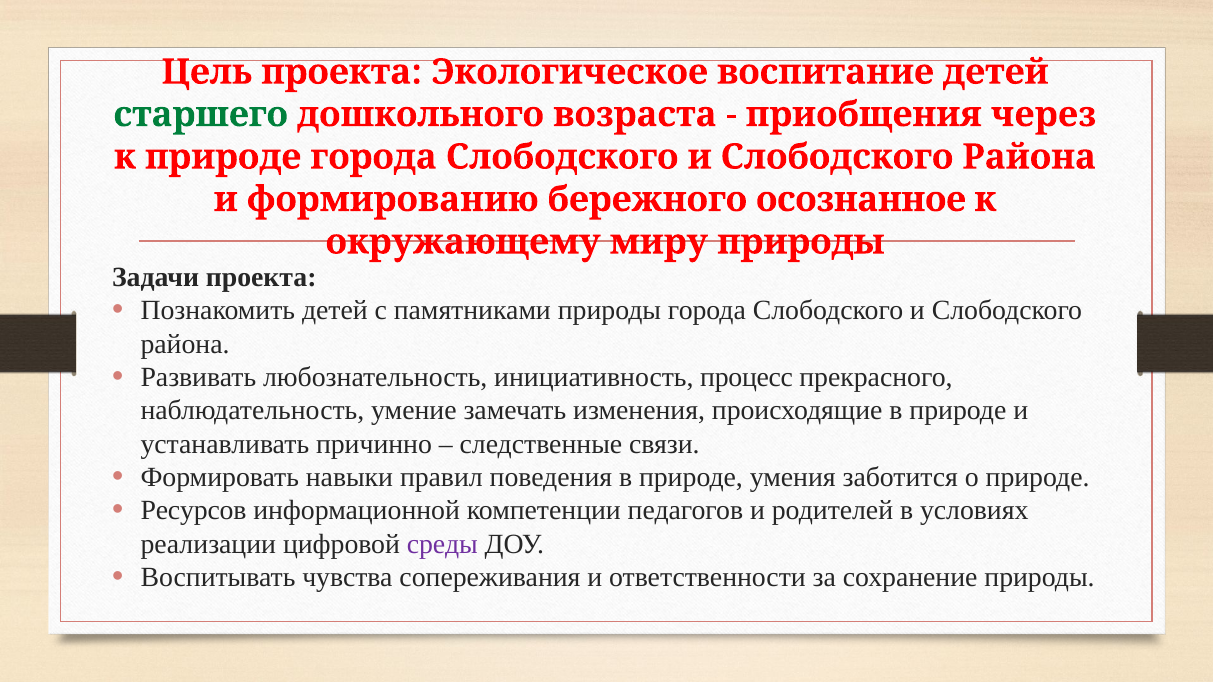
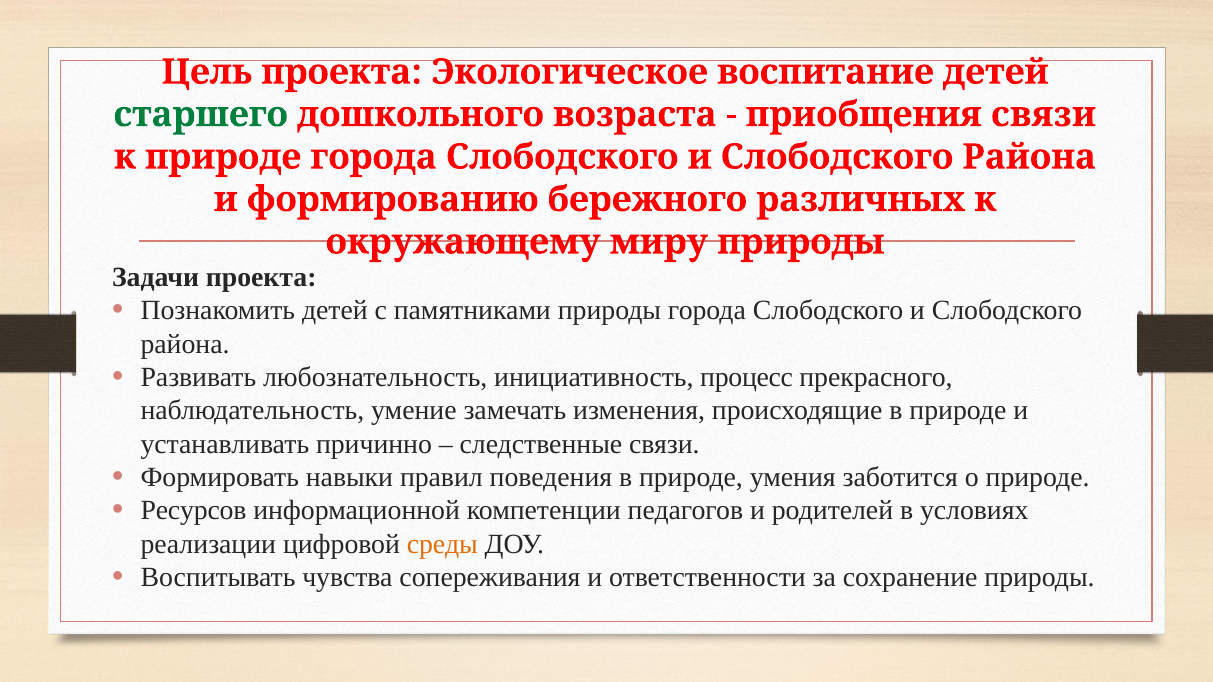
приобщения через: через -> связи
осознанное: осознанное -> различных
среды colour: purple -> orange
